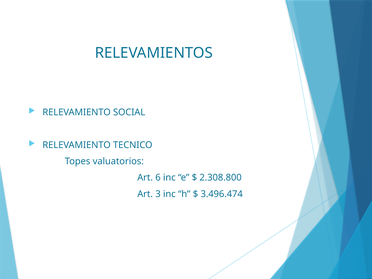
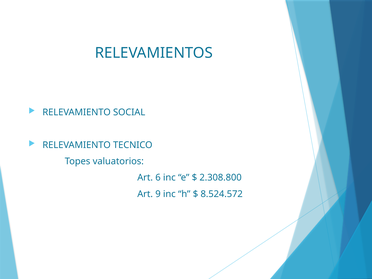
3: 3 -> 9
3.496.474: 3.496.474 -> 8.524.572
